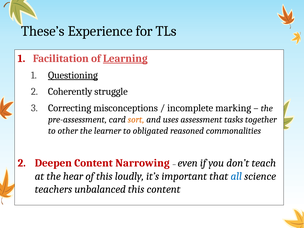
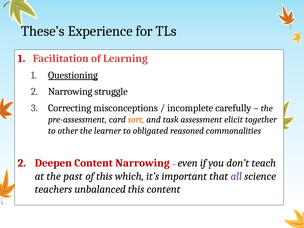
Learning underline: present -> none
Coherently at (70, 92): Coherently -> Narrowing
marking: marking -> carefully
uses: uses -> task
tasks: tasks -> elicit
hear: hear -> past
loudly: loudly -> which
all colour: blue -> purple
